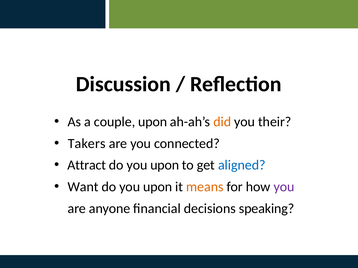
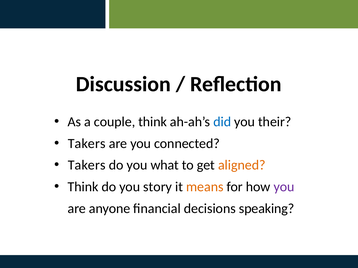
couple upon: upon -> think
did colour: orange -> blue
Attract at (87, 165): Attract -> Takers
upon at (165, 165): upon -> what
aligned colour: blue -> orange
Want at (83, 187): Want -> Think
upon at (158, 187): upon -> story
